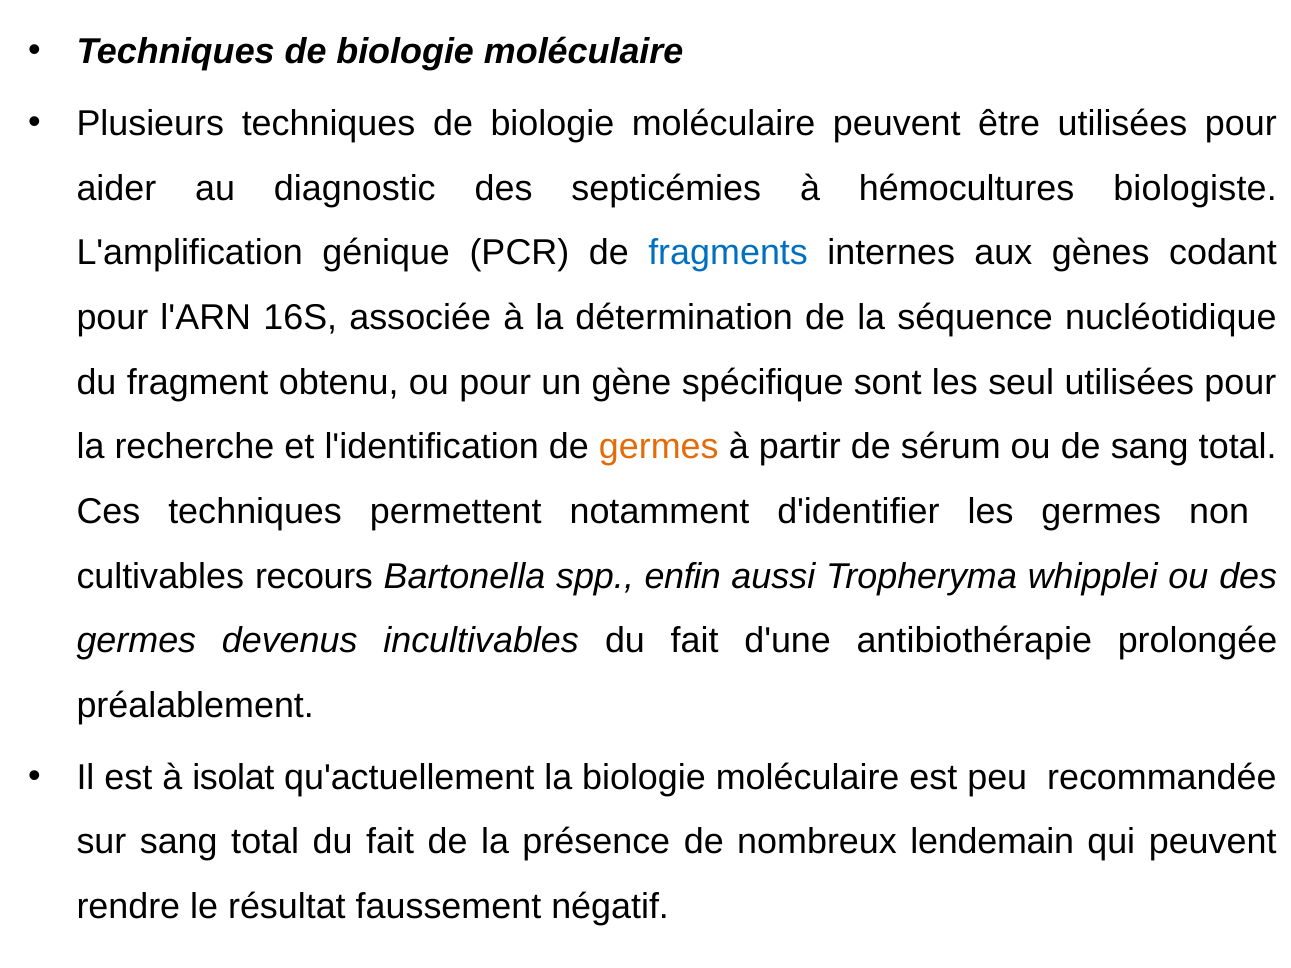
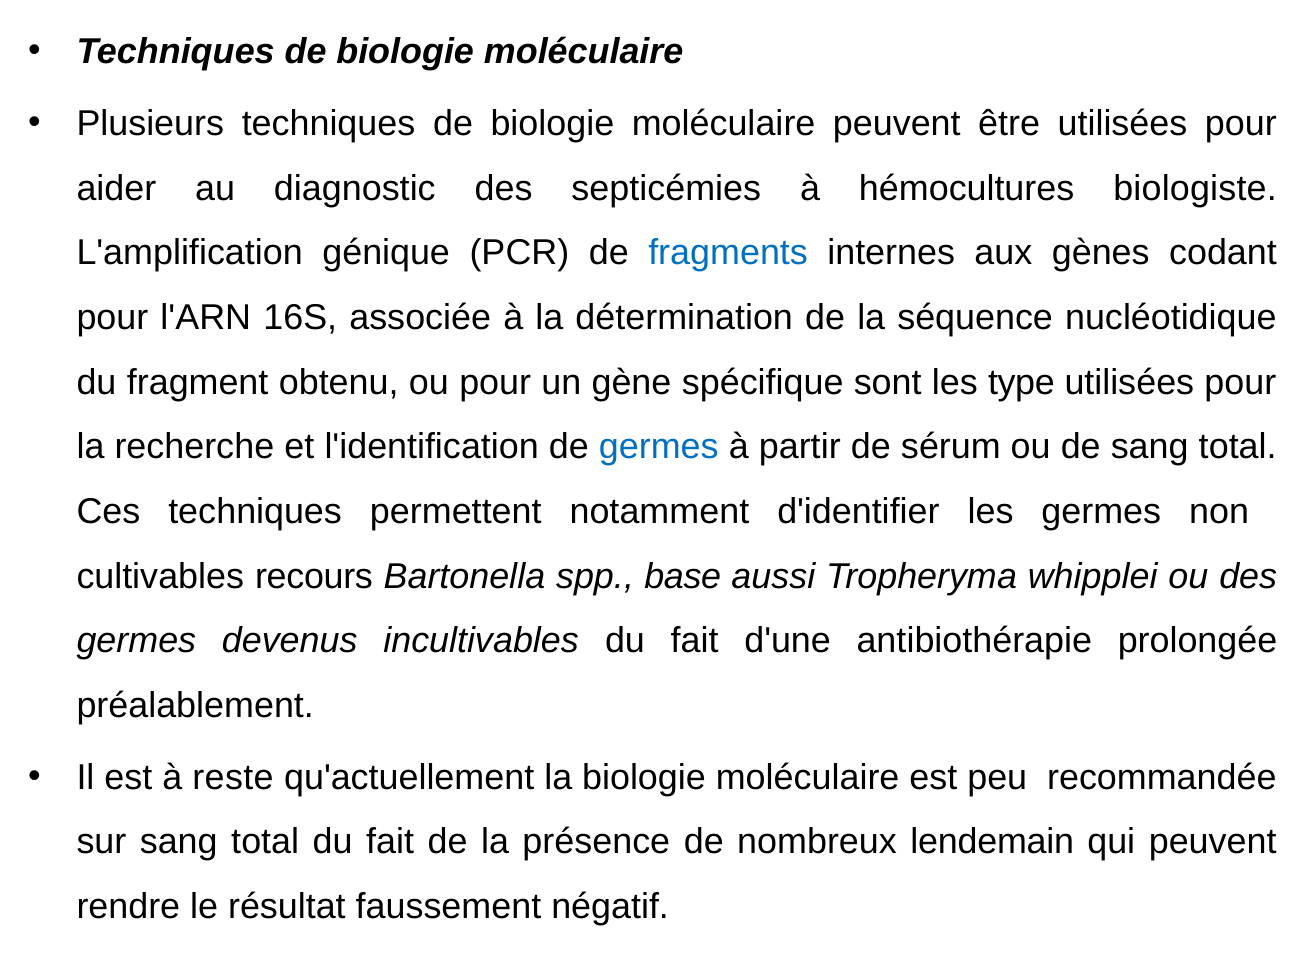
seul: seul -> type
germes at (659, 447) colour: orange -> blue
enfin: enfin -> base
isolat: isolat -> reste
